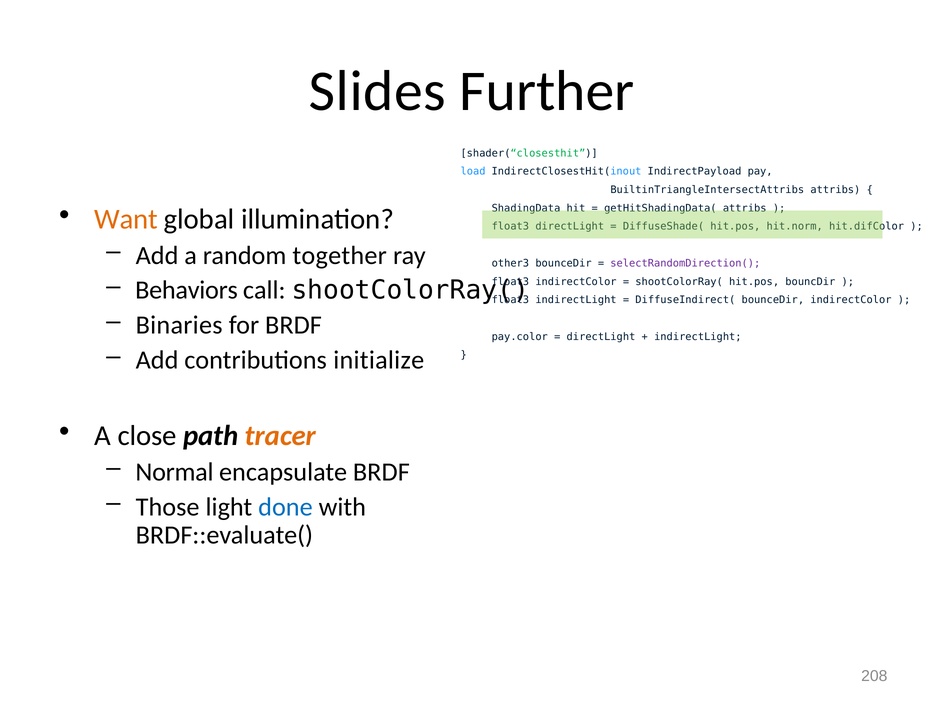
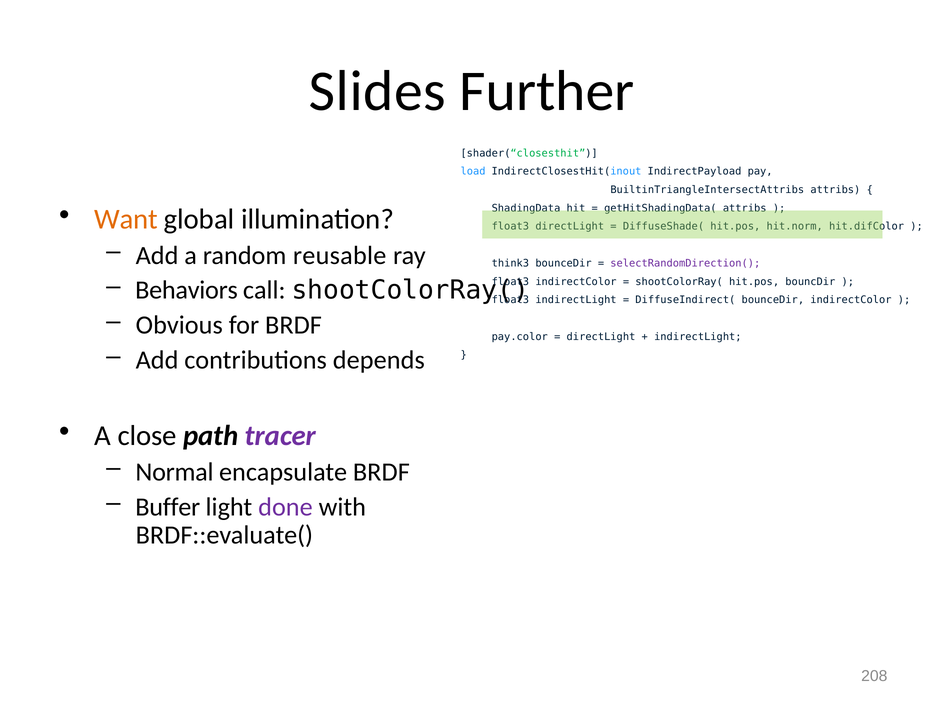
together: together -> reusable
other3: other3 -> think3
Binaries: Binaries -> Obvious
initialize: initialize -> depends
tracer colour: orange -> purple
Those: Those -> Buffer
done colour: blue -> purple
